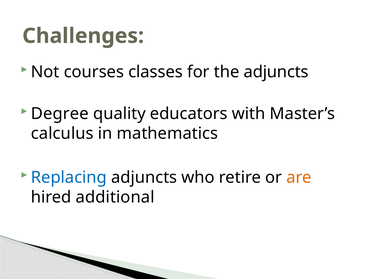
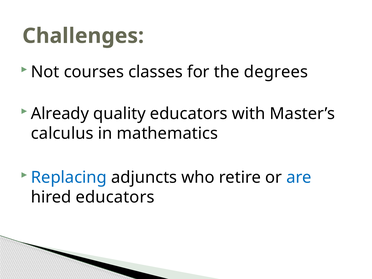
the adjuncts: adjuncts -> degrees
Degree: Degree -> Already
are colour: orange -> blue
hired additional: additional -> educators
